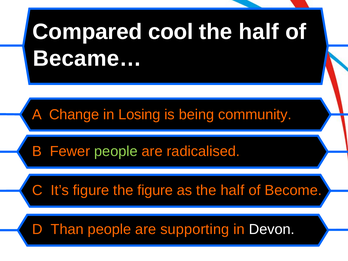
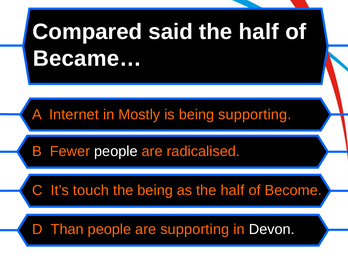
cool: cool -> said
Change: Change -> Internet
Losing: Losing -> Mostly
being community: community -> supporting
people at (116, 151) colour: light green -> white
It’s figure: figure -> touch
the figure: figure -> being
